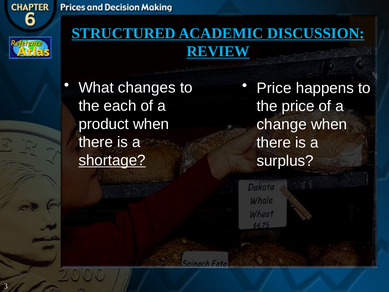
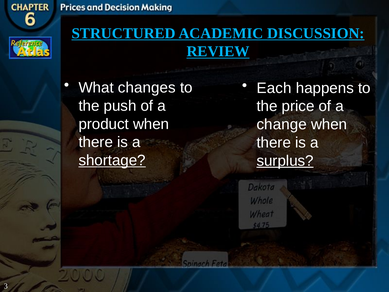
Price at (274, 88): Price -> Each
each: each -> push
surplus underline: none -> present
